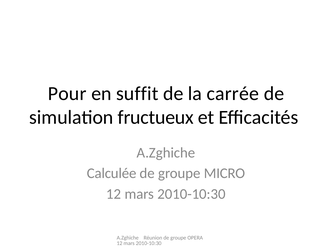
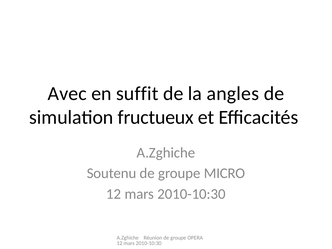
Pour: Pour -> Avec
carrée: carrée -> angles
Calculée: Calculée -> Soutenu
